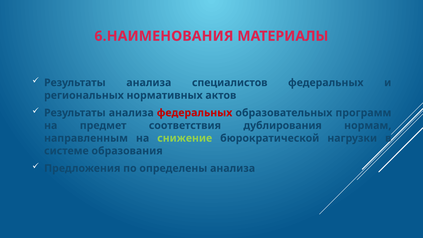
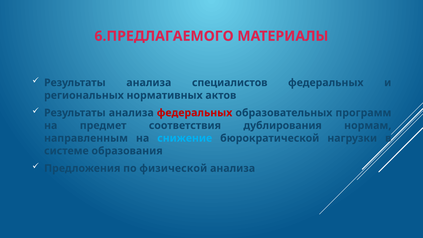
6.НАИМЕНОВАНИЯ: 6.НАИМЕНОВАНИЯ -> 6.ПРЕДЛАГАЕМОГО
снижение colour: light green -> light blue
определены: определены -> физической
